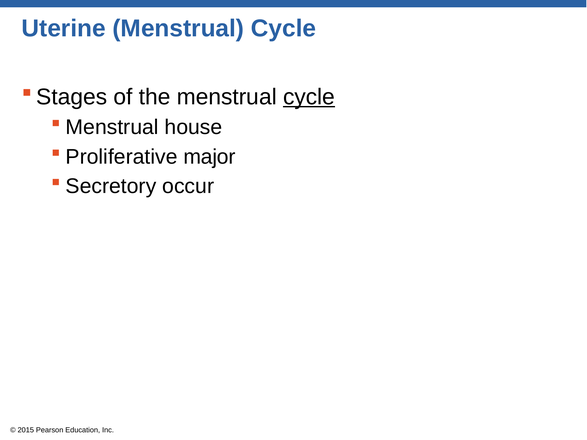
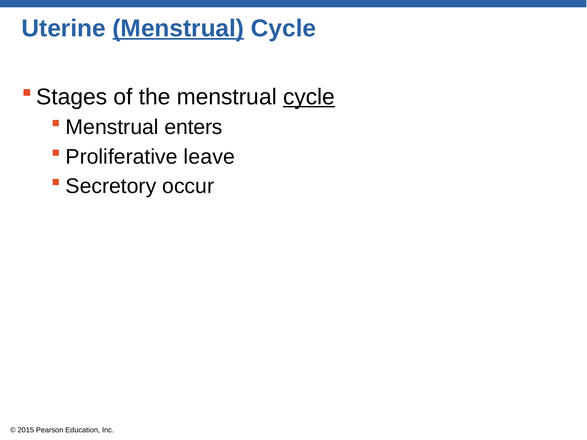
Menstrual at (178, 28) underline: none -> present
house: house -> enters
major: major -> leave
